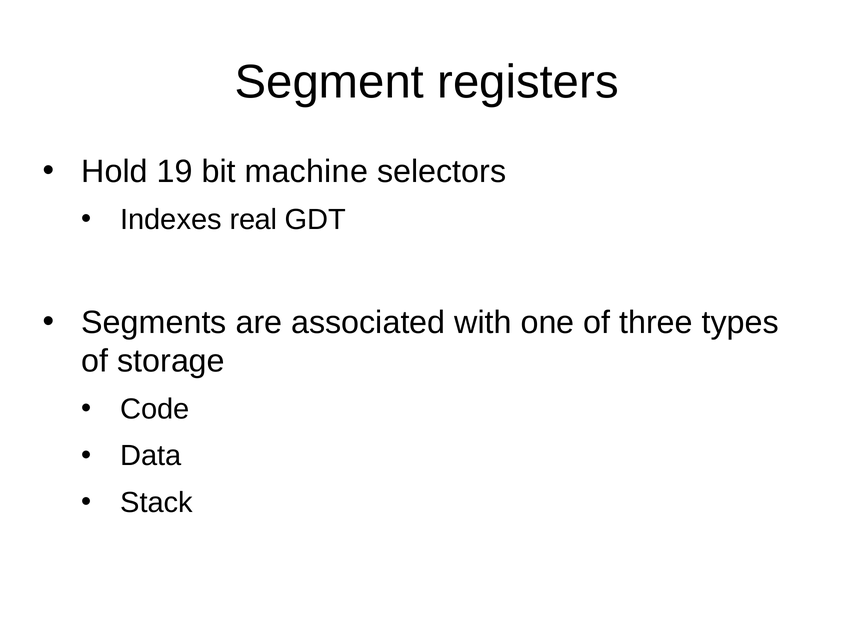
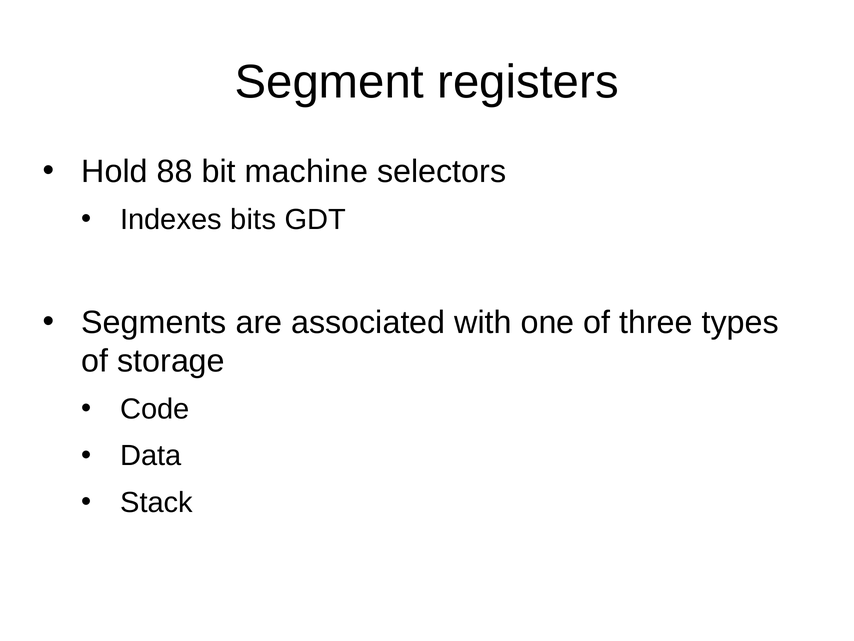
19: 19 -> 88
real: real -> bits
